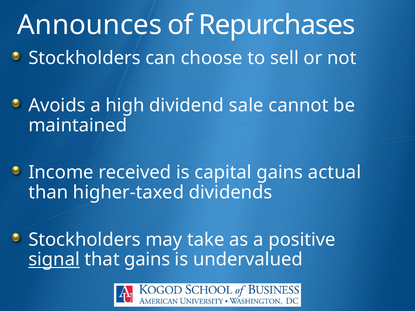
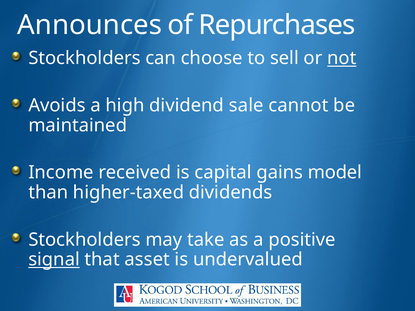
not underline: none -> present
actual: actual -> model
that gains: gains -> asset
